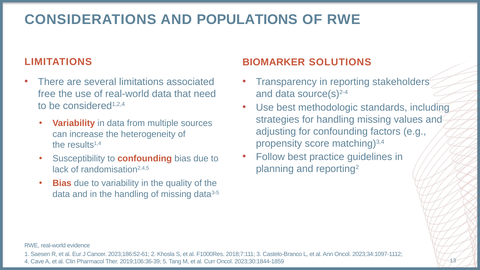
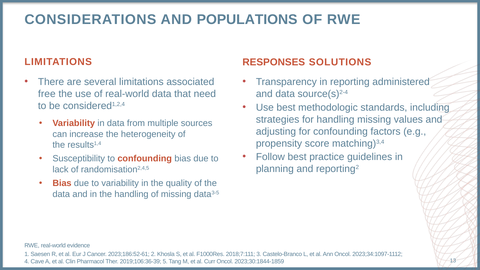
BIOMARKER: BIOMARKER -> RESPONSES
stakeholders: stakeholders -> administered
